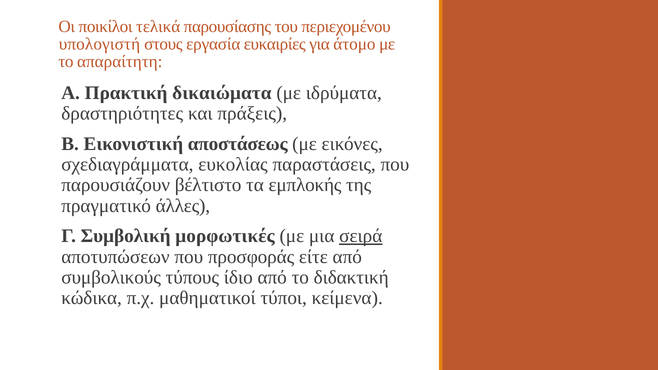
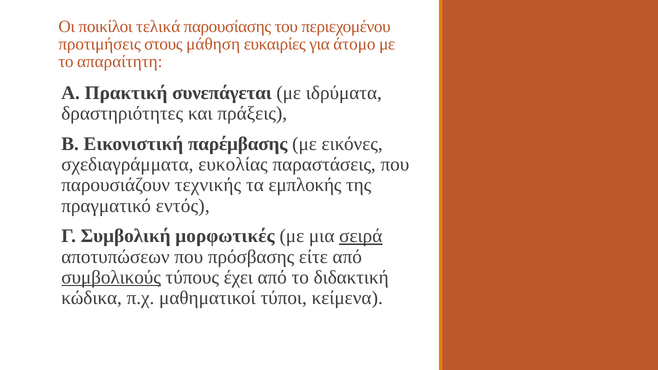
υπολογιστή: υπολογιστή -> προτιμήσεις
εργασία: εργασία -> μάθηση
δικαιώματα: δικαιώματα -> συνεπάγεται
αποστάσεως: αποστάσεως -> παρέμβασης
βέλτιστο: βέλτιστο -> τεχνικής
άλλες: άλλες -> εντός
προσφοράς: προσφοράς -> πρόσβασης
συμβολικούς underline: none -> present
ίδιο: ίδιο -> έχει
